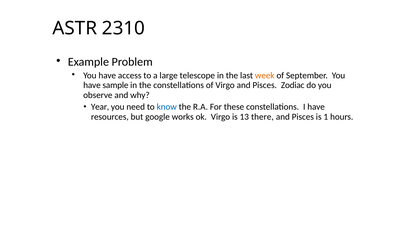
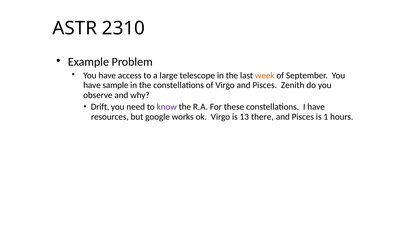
Zodiac: Zodiac -> Zenith
Year: Year -> Drift
know colour: blue -> purple
